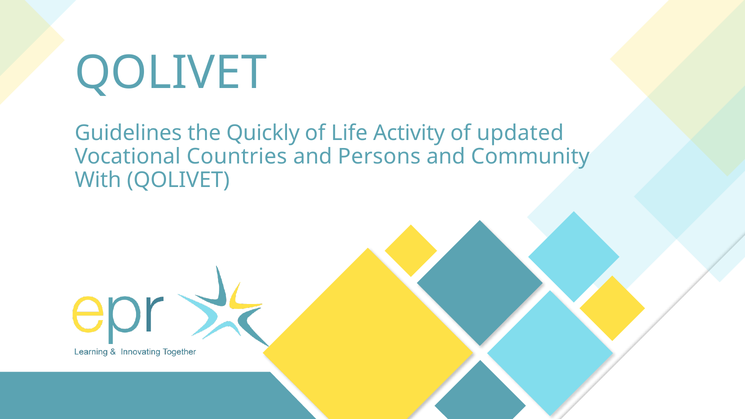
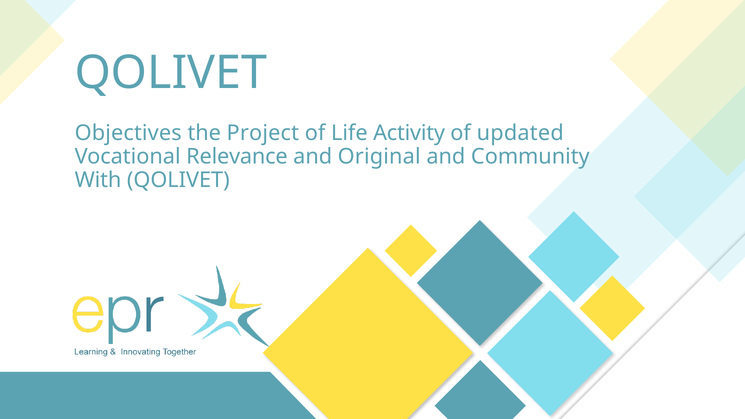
Guidelines: Guidelines -> Objectives
Quickly: Quickly -> Project
Countries: Countries -> Relevance
Persons: Persons -> Original
